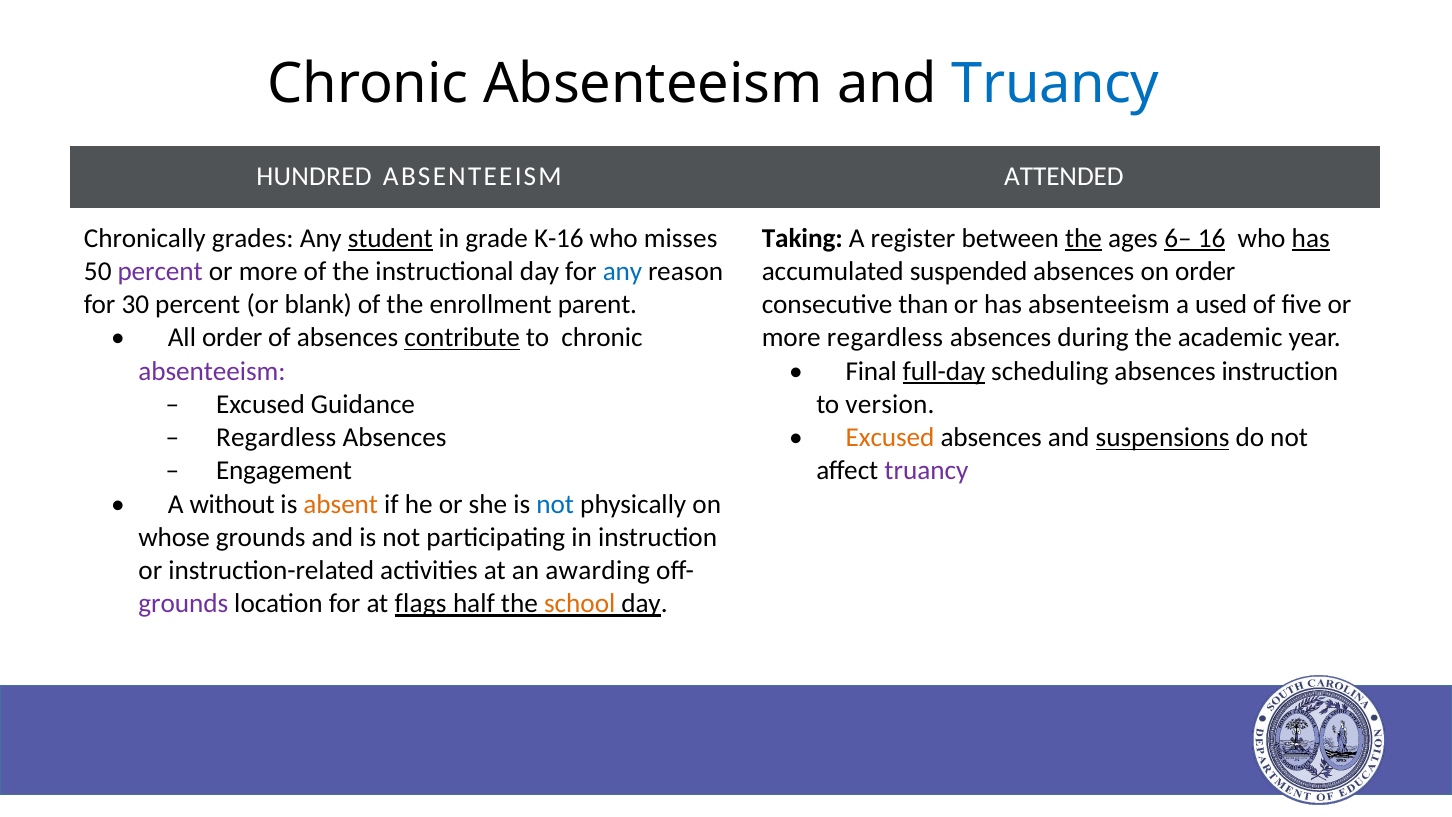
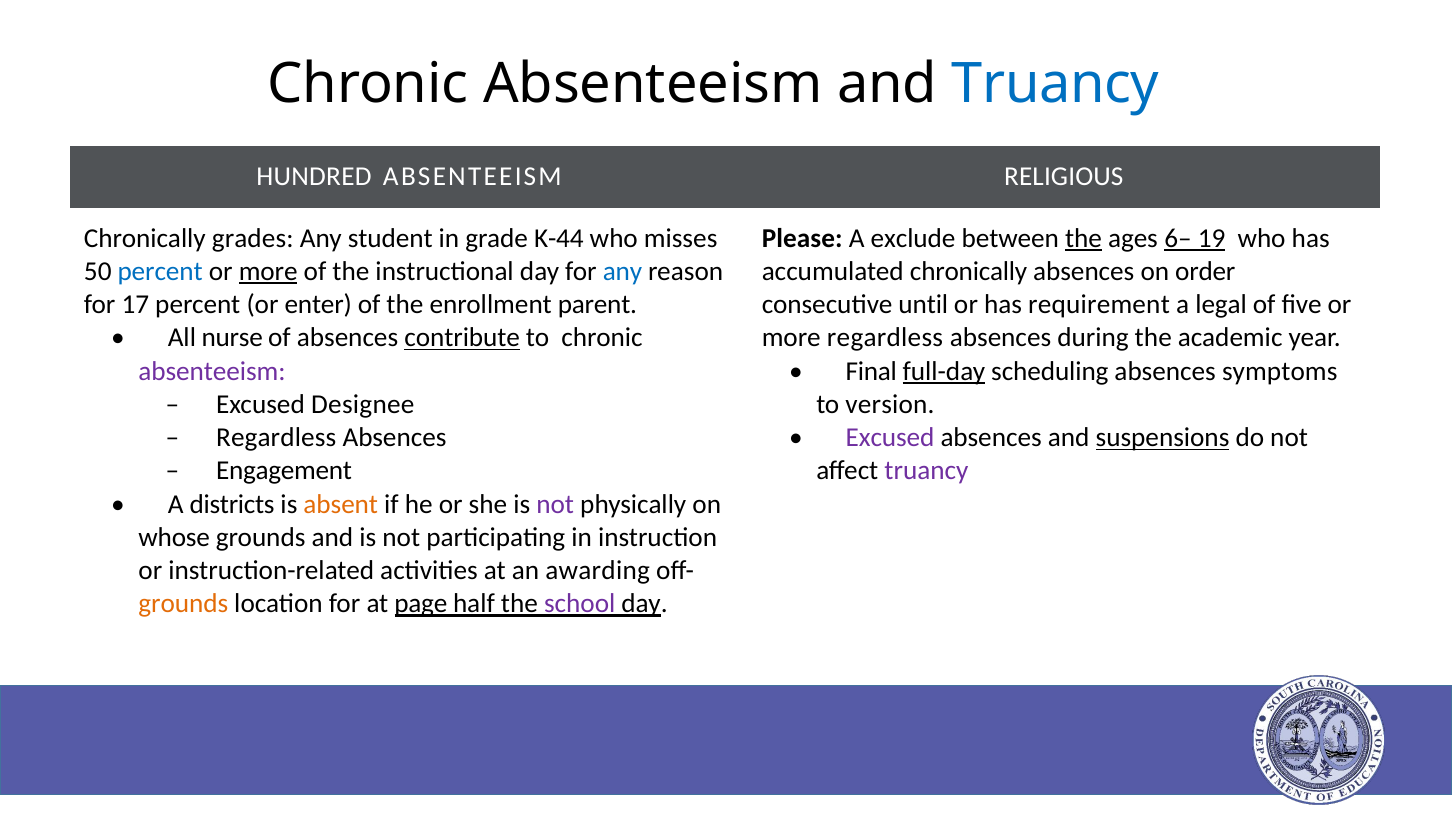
ATTENDED: ATTENDED -> RELIGIOUS
student underline: present -> none
K-16: K-16 -> K-44
Taking: Taking -> Please
register: register -> exclude
16: 16 -> 19
has at (1311, 238) underline: present -> none
percent at (160, 271) colour: purple -> blue
more at (268, 271) underline: none -> present
accumulated suspended: suspended -> chronically
30: 30 -> 17
blank: blank -> enter
than: than -> until
has absenteeism: absenteeism -> requirement
used: used -> legal
All order: order -> nurse
absences instruction: instruction -> symptoms
Guidance: Guidance -> Designee
Excused at (890, 438) colour: orange -> purple
without: without -> districts
not at (555, 504) colour: blue -> purple
grounds at (183, 604) colour: purple -> orange
flags: flags -> page
school colour: orange -> purple
